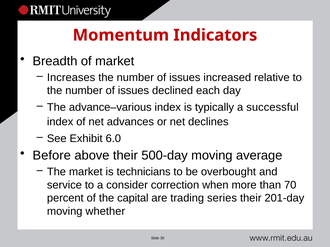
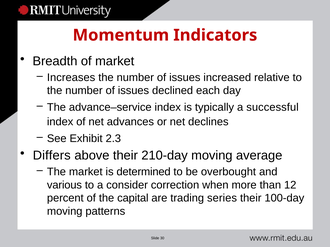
advance–various: advance–various -> advance–service
6.0: 6.0 -> 2.3
Before: Before -> Differs
500-day: 500-day -> 210-day
technicians: technicians -> determined
service: service -> various
70: 70 -> 12
201-day: 201-day -> 100-day
whether: whether -> patterns
